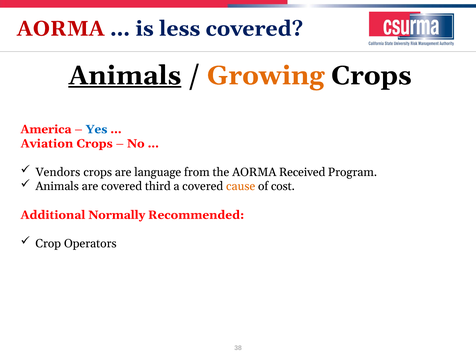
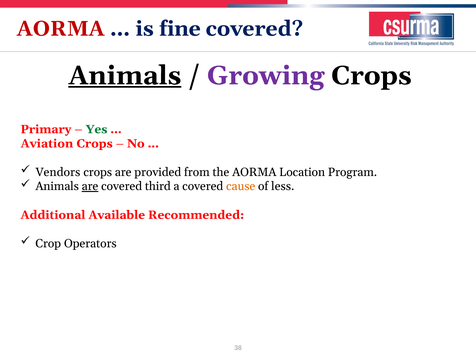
less: less -> fine
Growing colour: orange -> purple
America: America -> Primary
Yes colour: blue -> green
language: language -> provided
Received: Received -> Location
are at (90, 186) underline: none -> present
cost: cost -> less
Normally: Normally -> Available
